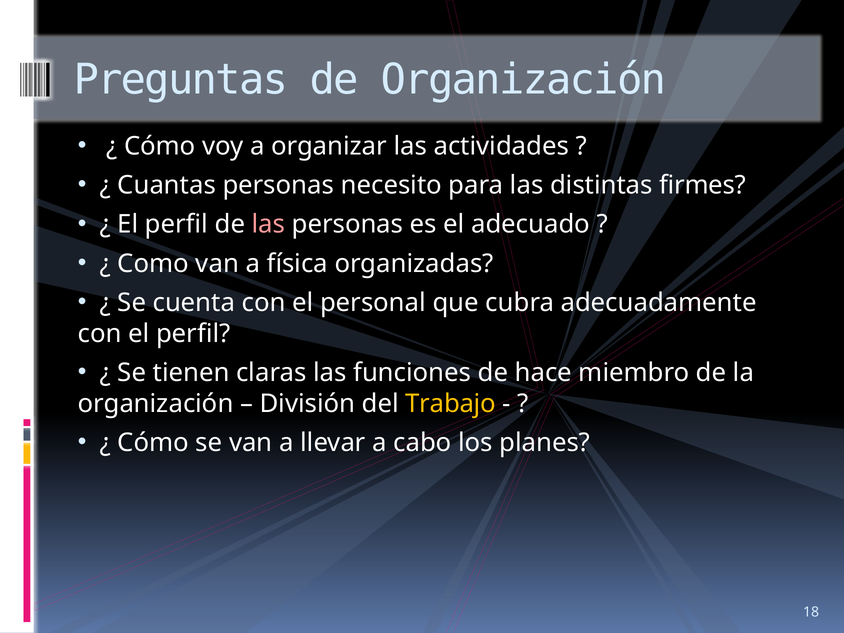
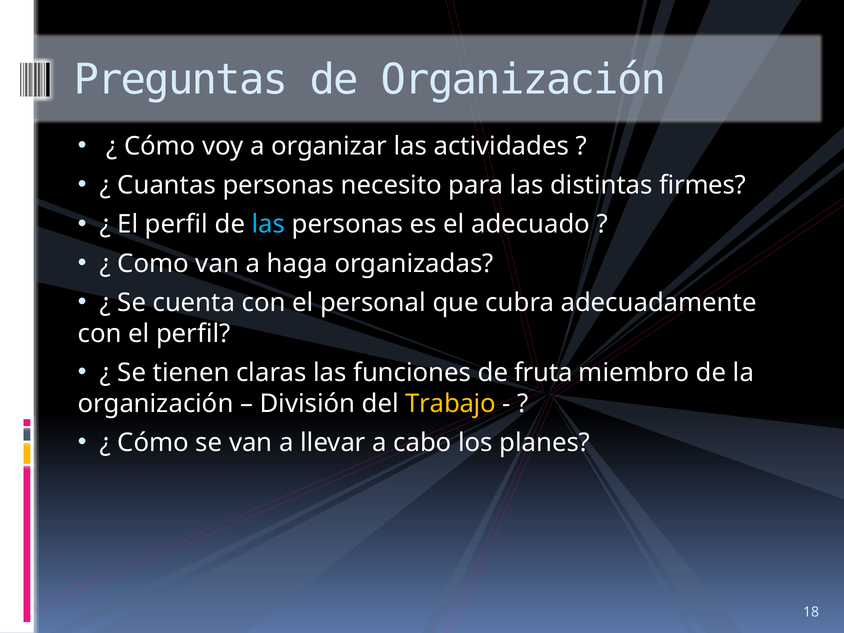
las at (268, 224) colour: pink -> light blue
física: física -> haga
hace: hace -> fruta
